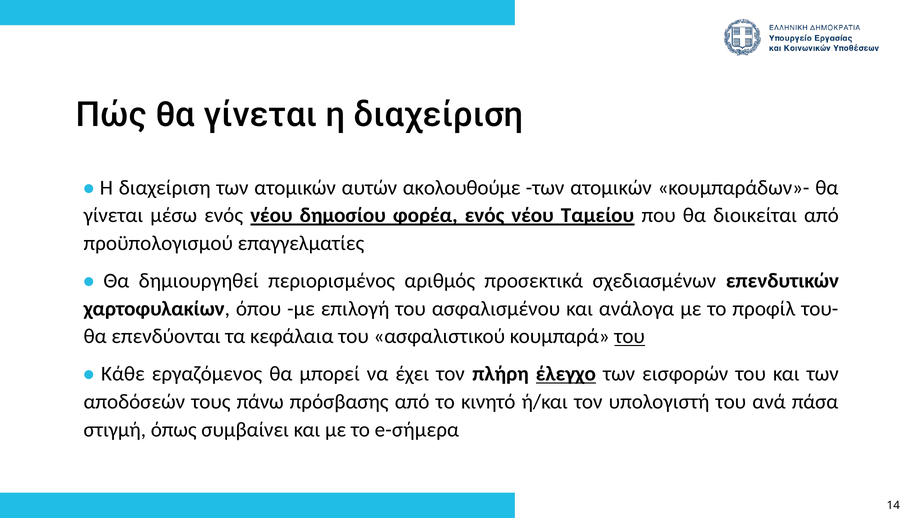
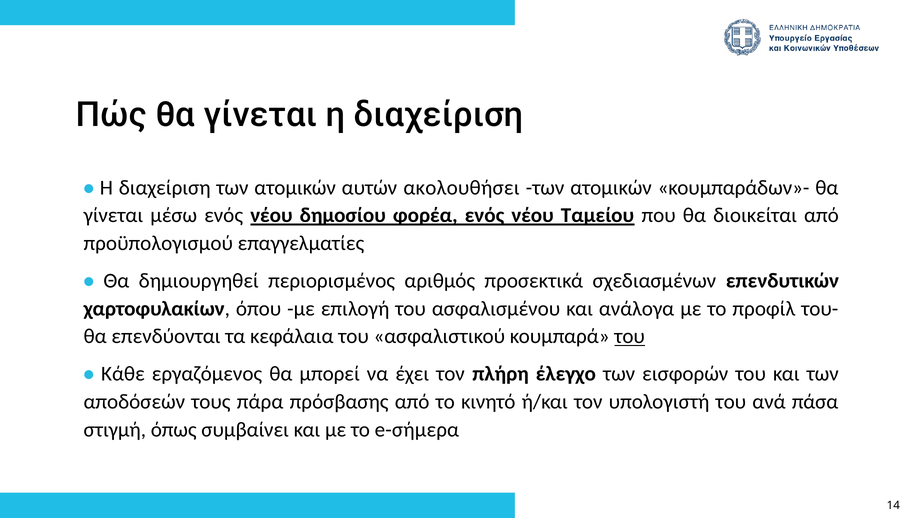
ακολουθούμε: ακολουθούμε -> ακολουθήσει
έλεγχο underline: present -> none
πάνω: πάνω -> πάρα
